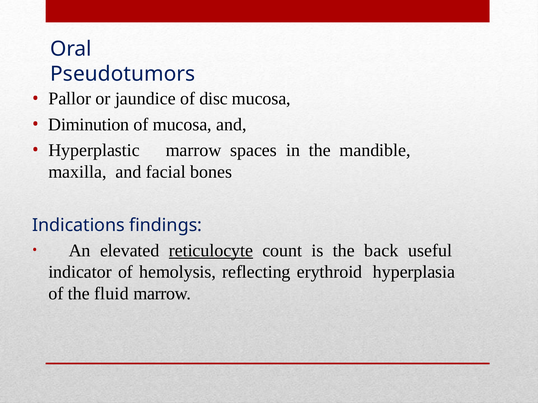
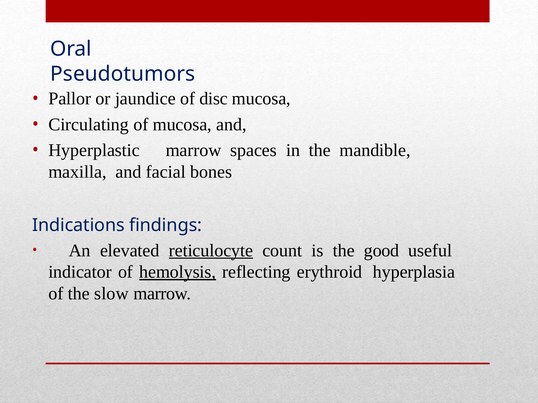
Diminution: Diminution -> Circulating
back: back -> good
hemolysis underline: none -> present
fluid: fluid -> slow
